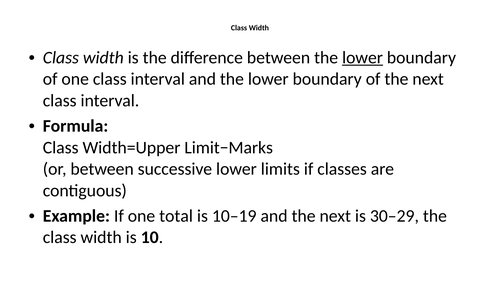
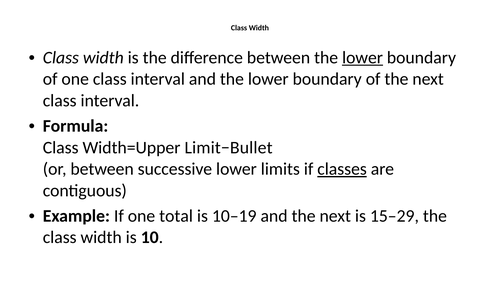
Limit−Marks: Limit−Marks -> Limit−Bullet
classes underline: none -> present
30–29: 30–29 -> 15–29
